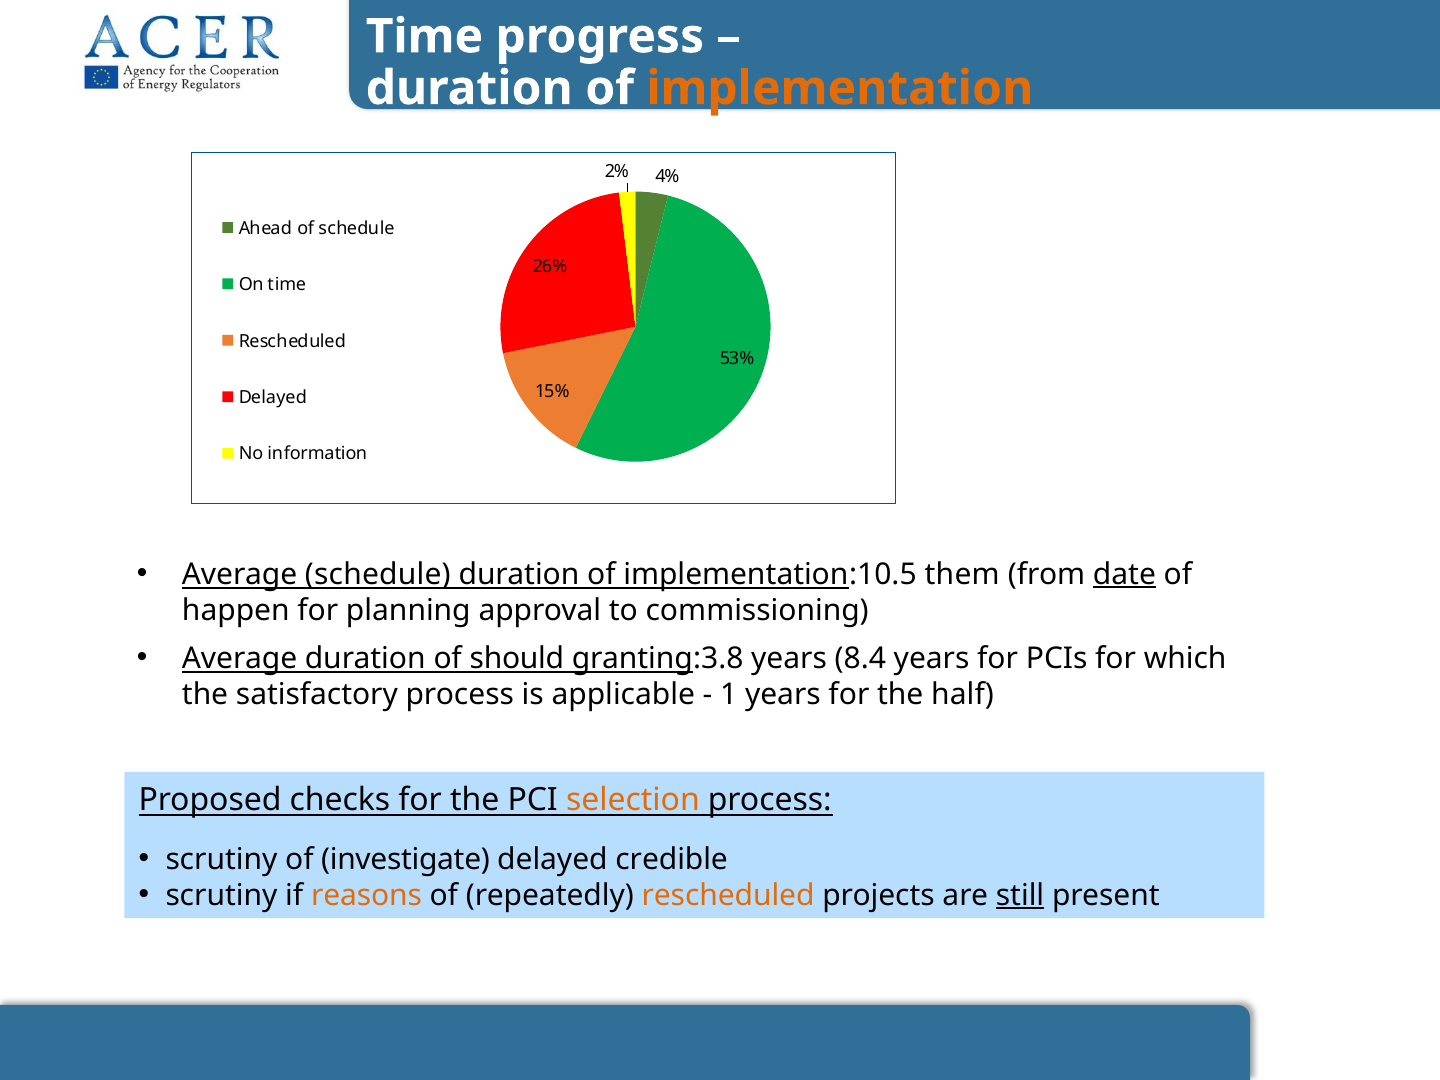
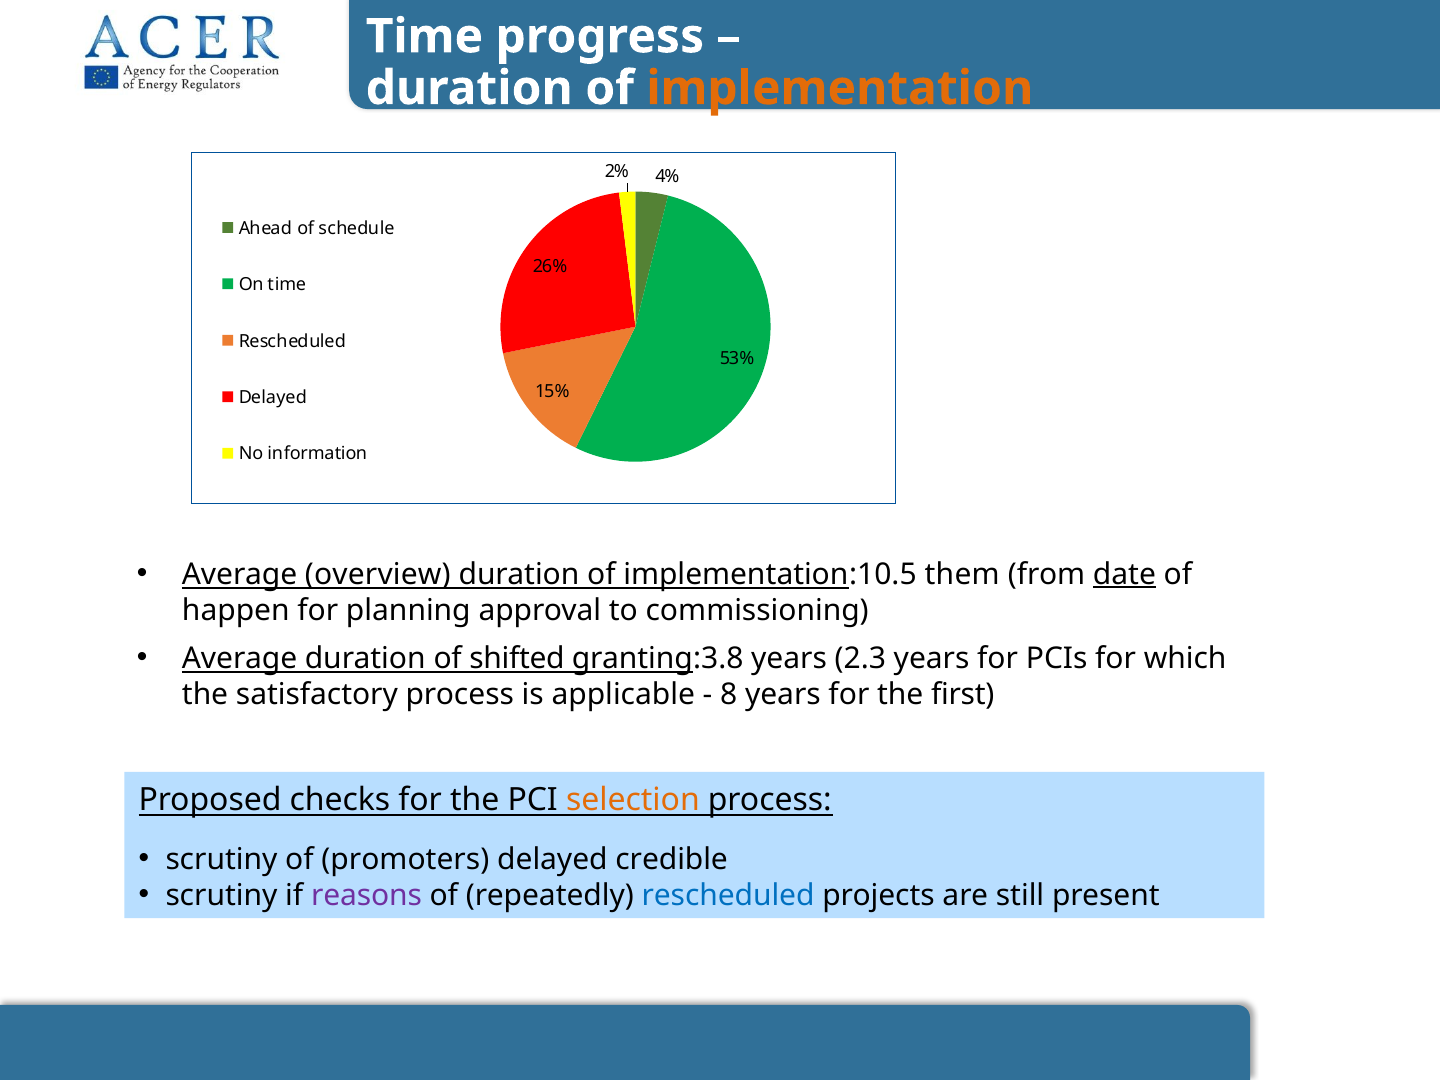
Average schedule: schedule -> overview
should: should -> shifted
8.4: 8.4 -> 2.3
1: 1 -> 8
half: half -> first
investigate: investigate -> promoters
reasons colour: orange -> purple
rescheduled at (728, 895) colour: orange -> blue
still underline: present -> none
